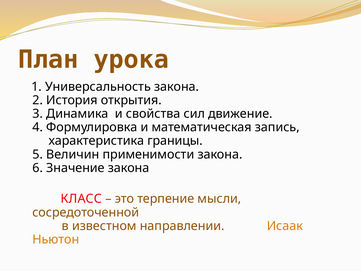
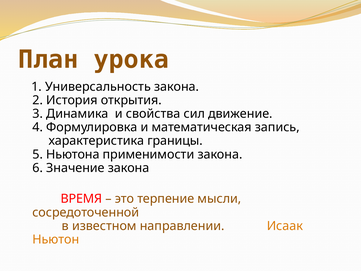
Величин: Величин -> Ньютона
КЛАСС: КЛАСС -> ВРЕМЯ
